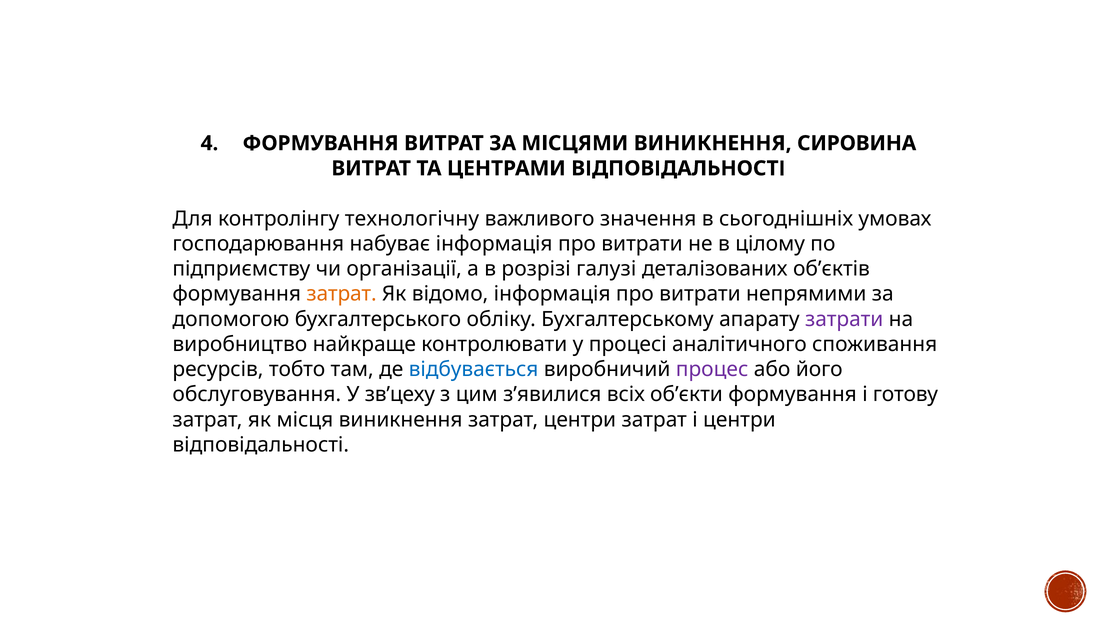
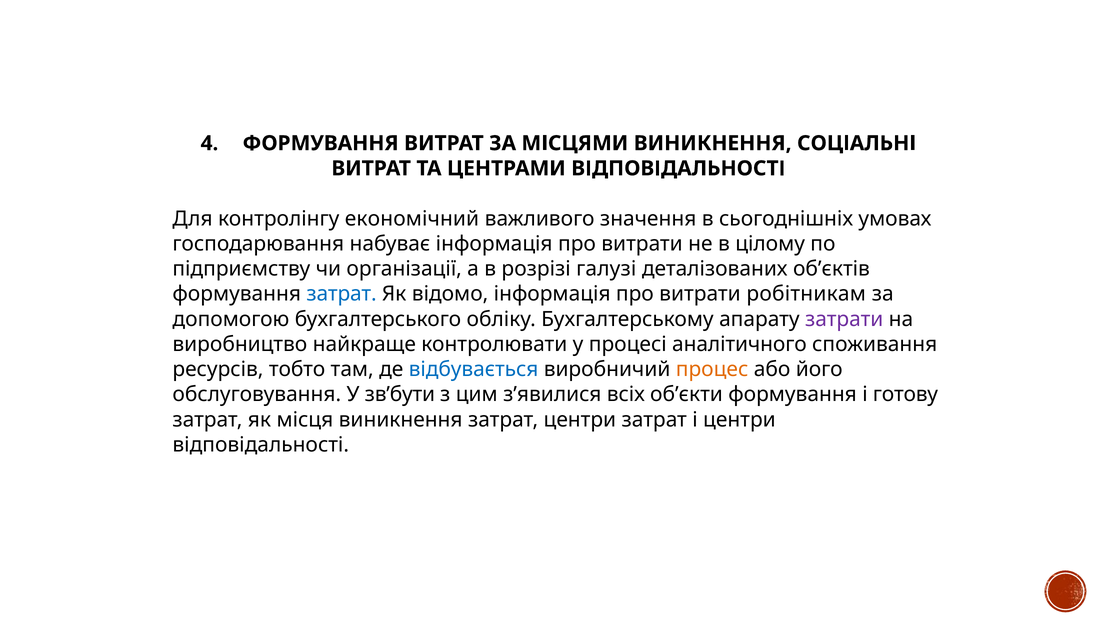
СИРОВИНА: СИРОВИНА -> СОЦІАЛЬНІ
технологічну: технологічну -> економічний
затрат at (342, 294) colour: orange -> blue
непрямими: непрямими -> робітникам
процес colour: purple -> orange
зв’цеху: зв’цеху -> зв’бути
